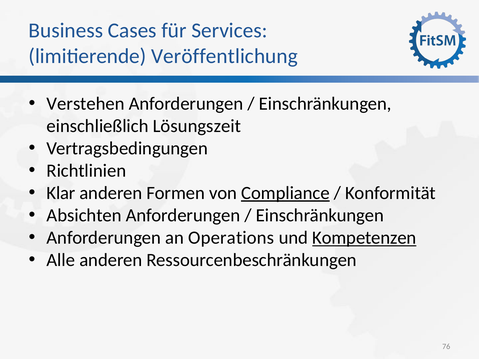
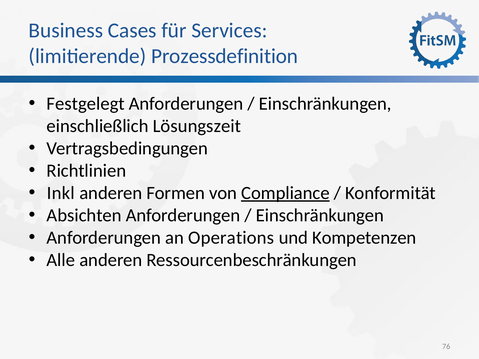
Veröffentlichung: Veröffentlichung -> Prozessdefinition
Verstehen: Verstehen -> Festgelegt
Klar: Klar -> Inkl
Kompetenzen underline: present -> none
